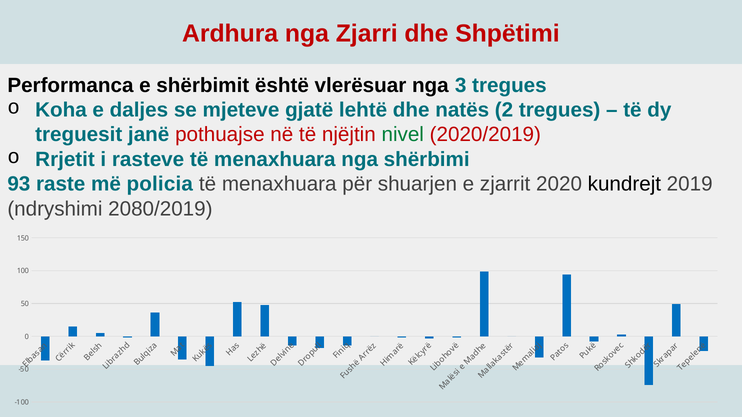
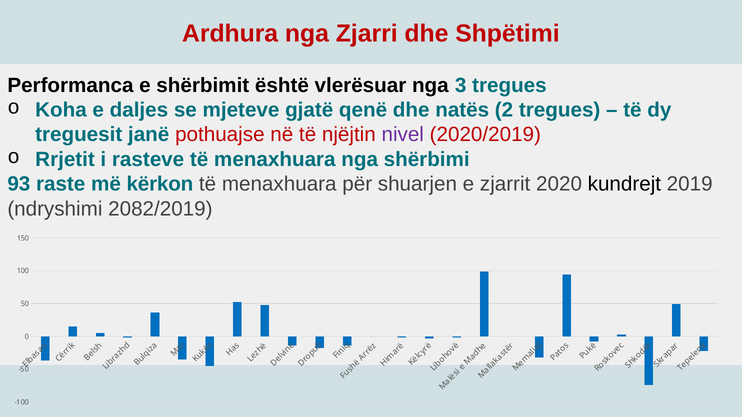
lehtë: lehtë -> qenë
nivel colour: green -> purple
policia: policia -> kërkon
2080/2019: 2080/2019 -> 2082/2019
